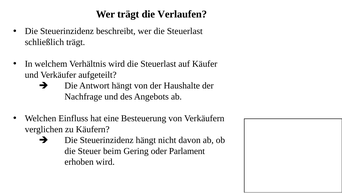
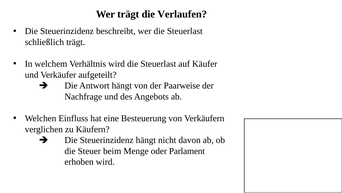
Haushalte: Haushalte -> Paarweise
Gering: Gering -> Menge
